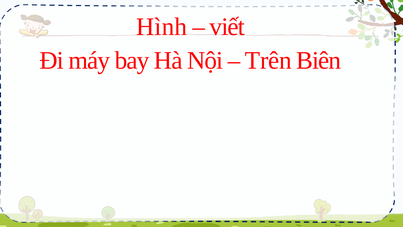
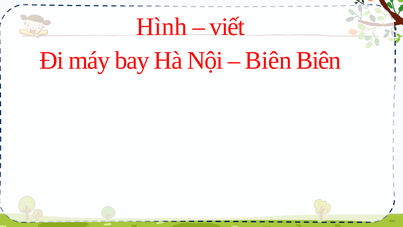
Trên at (268, 61): Trên -> Biên
